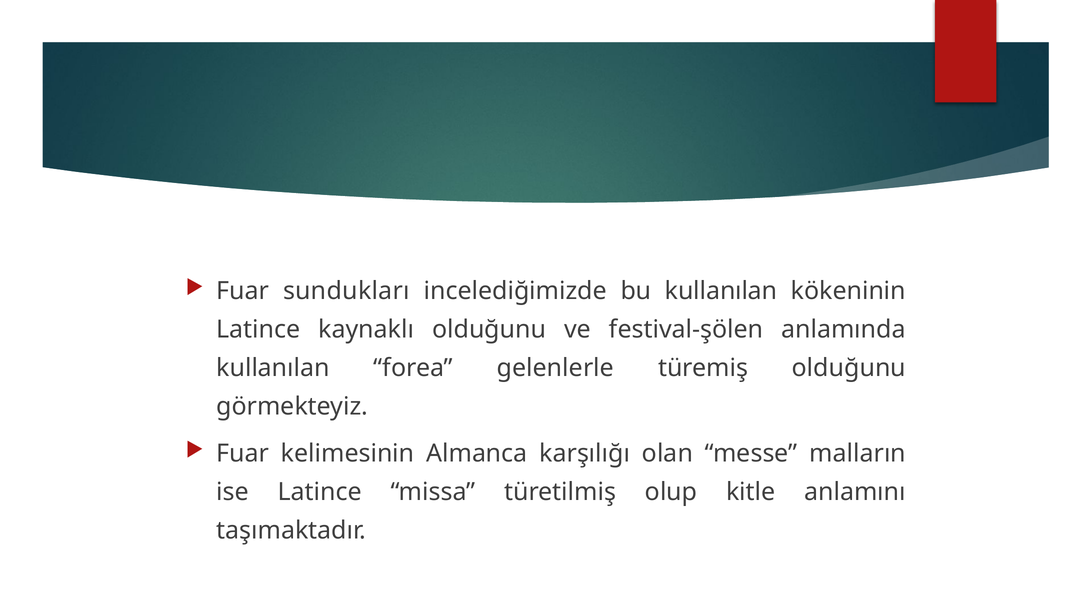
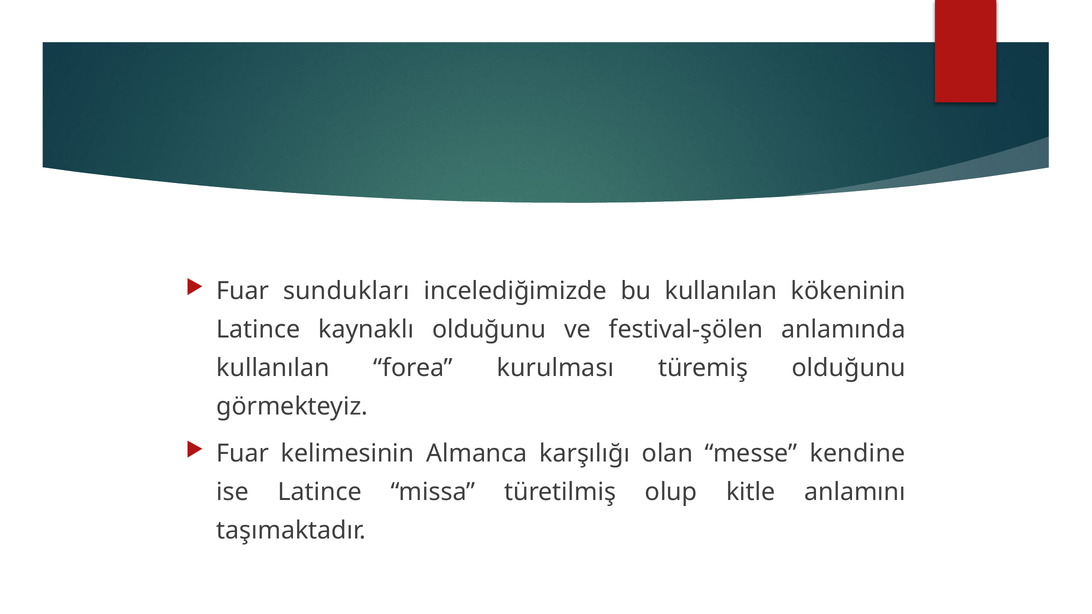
gelenlerle: gelenlerle -> kurulması
malların: malların -> kendine
